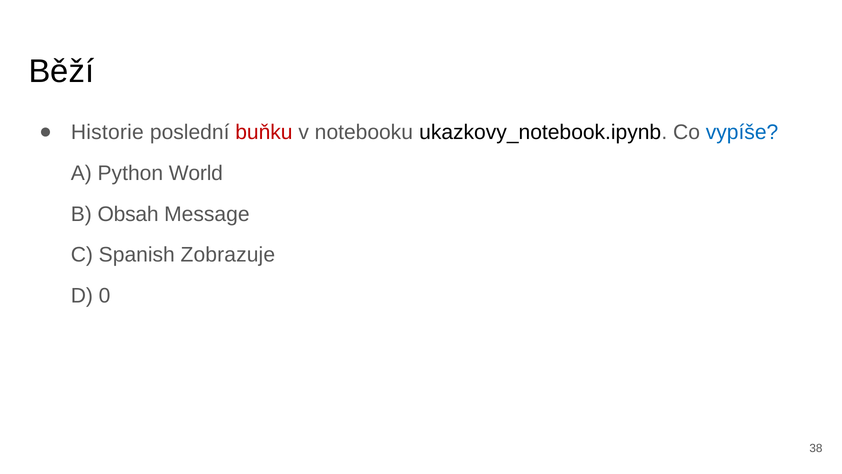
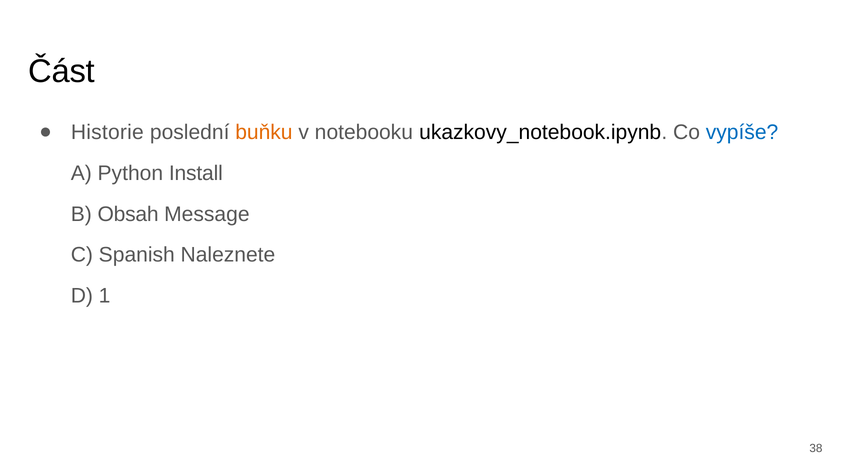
Běží: Běží -> Část
buňku colour: red -> orange
World: World -> Install
Zobrazuje: Zobrazuje -> Naleznete
0: 0 -> 1
